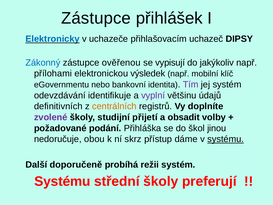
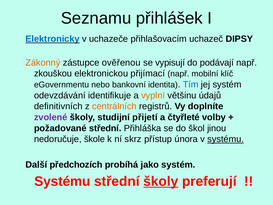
Zástupce at (96, 18): Zástupce -> Seznamu
Zákonný colour: blue -> orange
jakýkoliv: jakýkoliv -> podávají
přílohami: přílohami -> zkouškou
výsledek: výsledek -> přijímací
Tím colour: purple -> blue
vyplní colour: purple -> orange
obsadit: obsadit -> čtyřleté
požadované podání: podání -> střední
obou: obou -> škole
dáme: dáme -> února
doporučeně: doporučeně -> předchozích
režii: režii -> jako
školy at (161, 181) underline: none -> present
